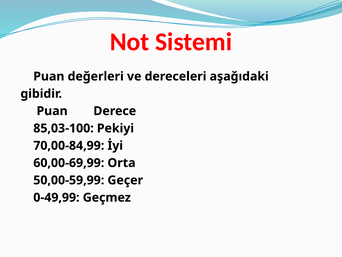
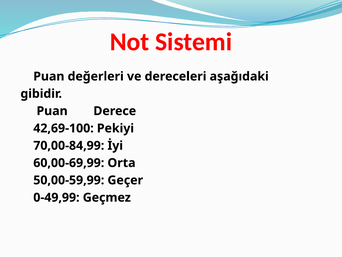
85,03-100: 85,03-100 -> 42,69-100
